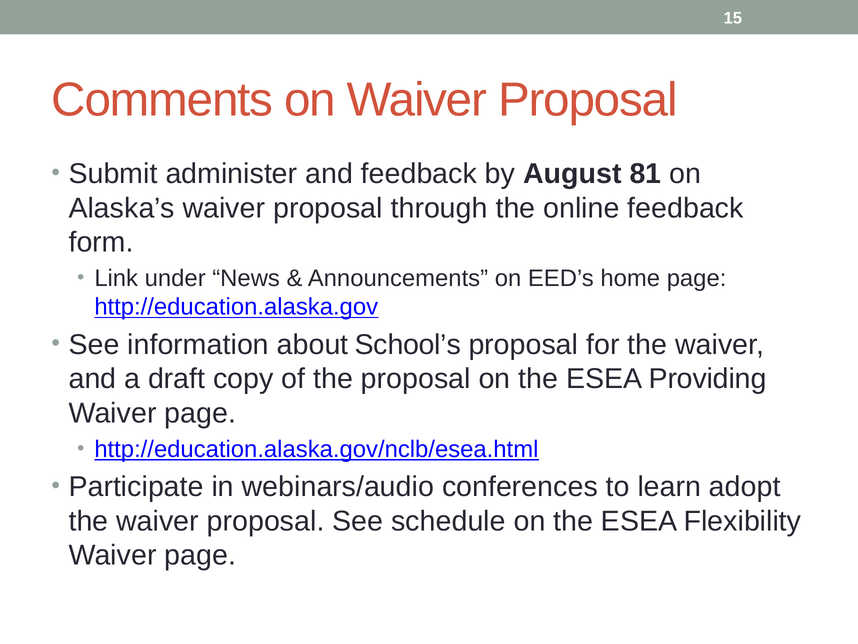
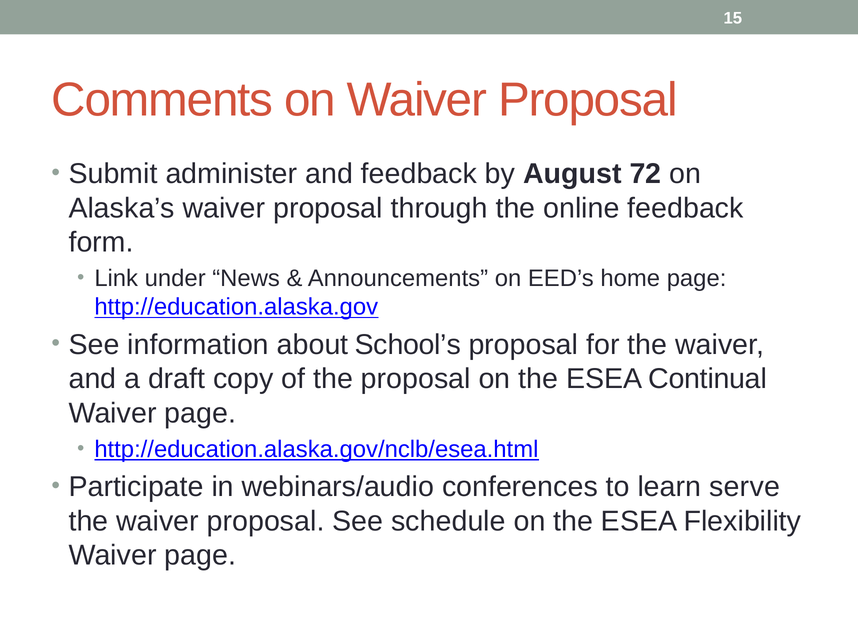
81: 81 -> 72
Providing: Providing -> Continual
adopt: adopt -> serve
